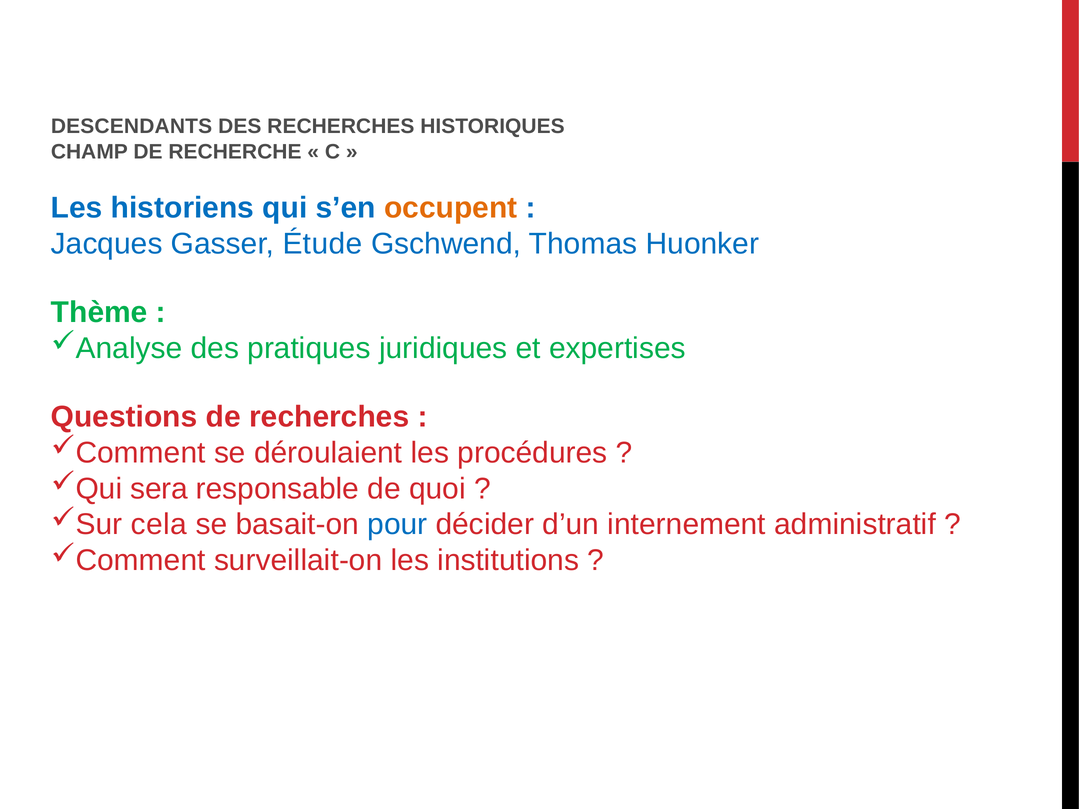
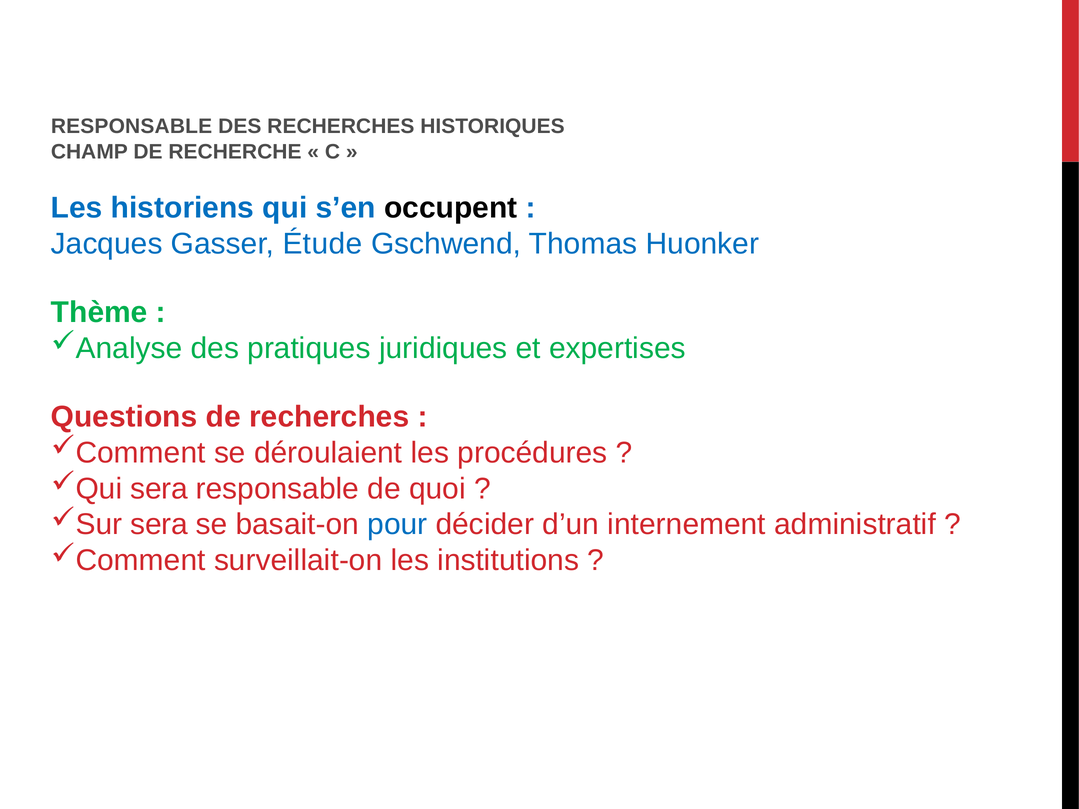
DESCENDANTS at (132, 127): DESCENDANTS -> RESPONSABLE
occupent colour: orange -> black
cela at (159, 525): cela -> sera
